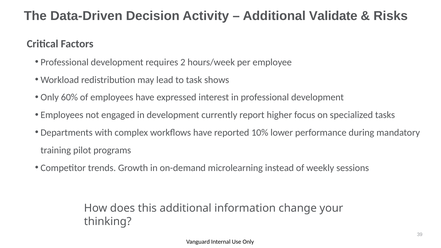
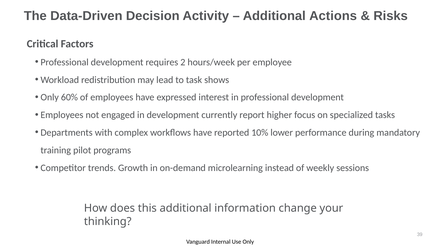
Validate: Validate -> Actions
